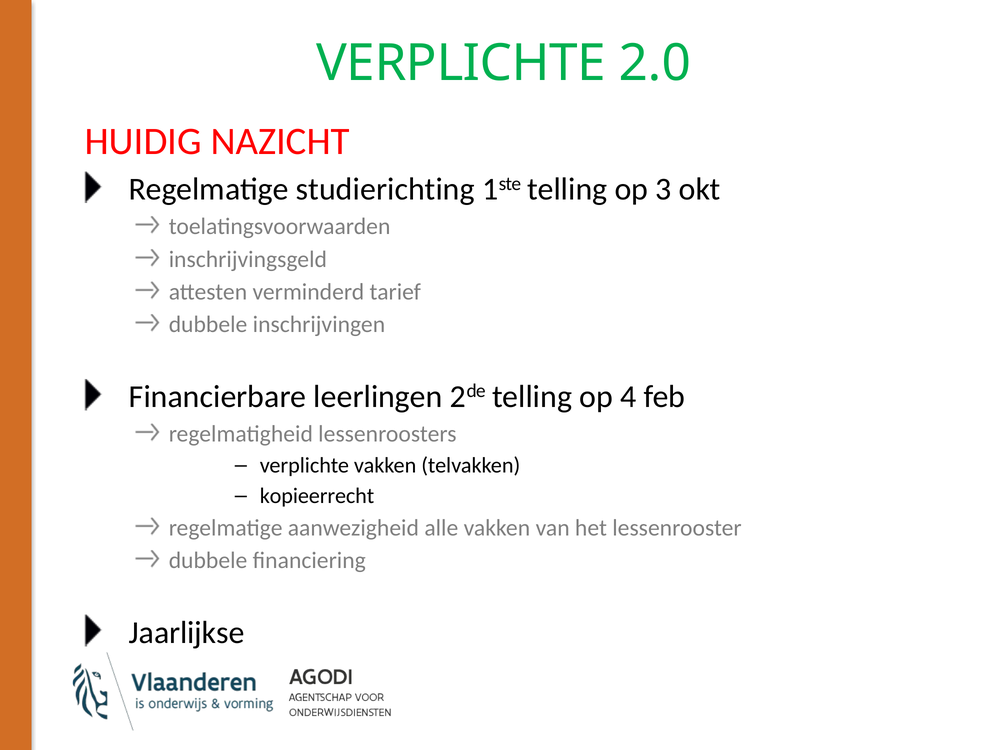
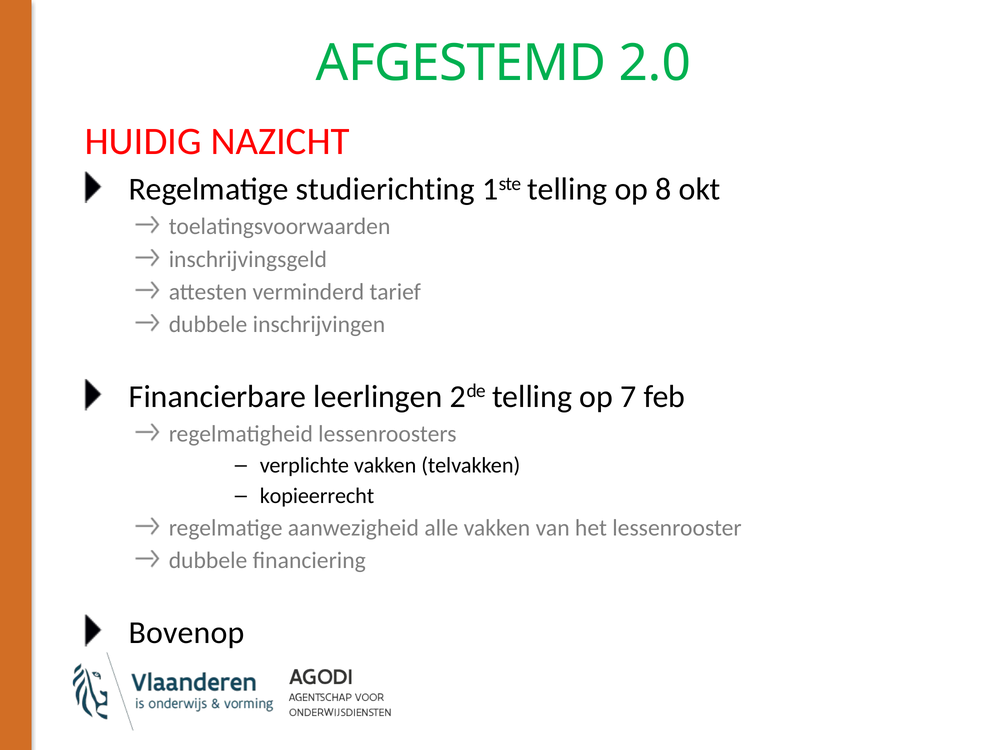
VERPLICHTE at (461, 64): VERPLICHTE -> AFGESTEMD
3: 3 -> 8
4: 4 -> 7
Jaarlijkse: Jaarlijkse -> Bovenop
